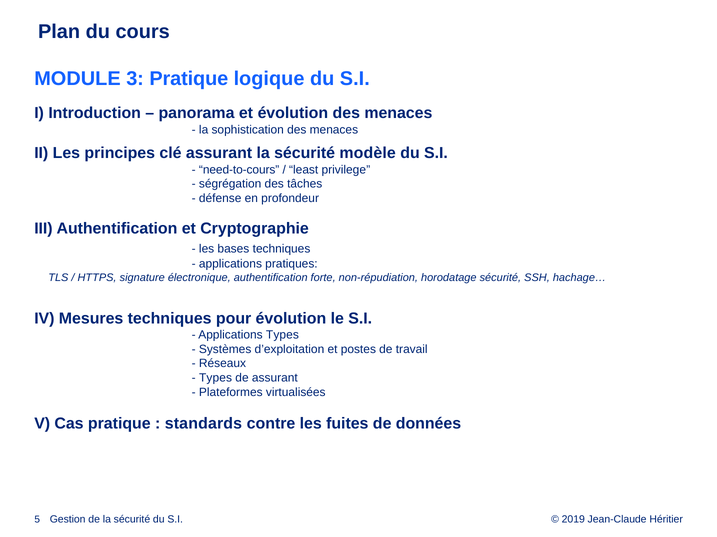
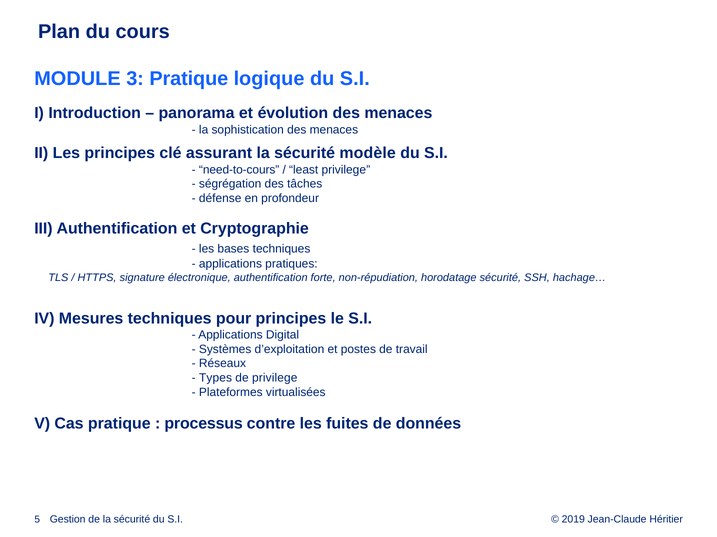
pour évolution: évolution -> principes
Applications Types: Types -> Digital
de assurant: assurant -> privilege
standards: standards -> processus
